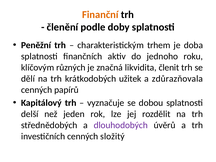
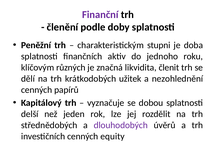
Finanční colour: orange -> purple
trhem: trhem -> stupni
zdůrazňovala: zdůrazňovala -> nezohlednění
složitý: složitý -> equity
